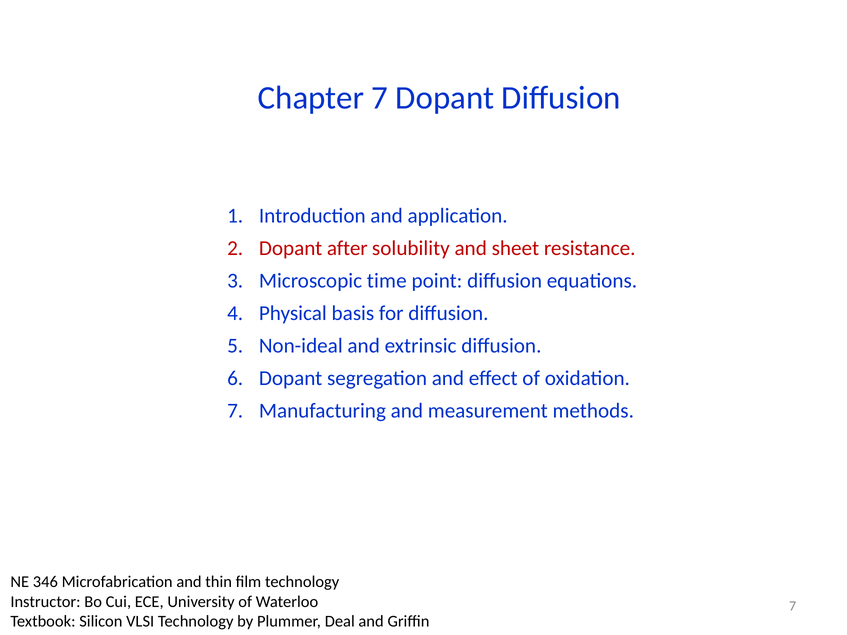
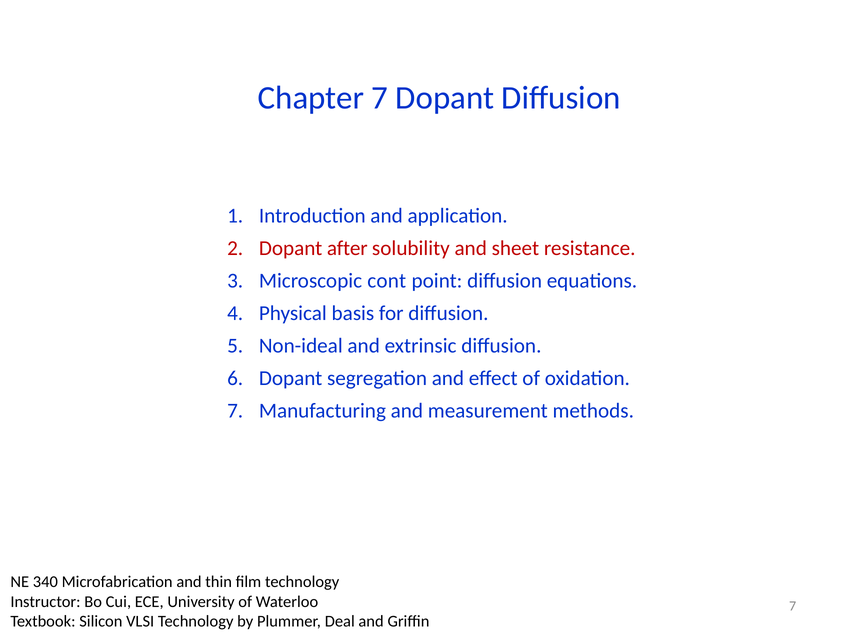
time: time -> cont
346: 346 -> 340
